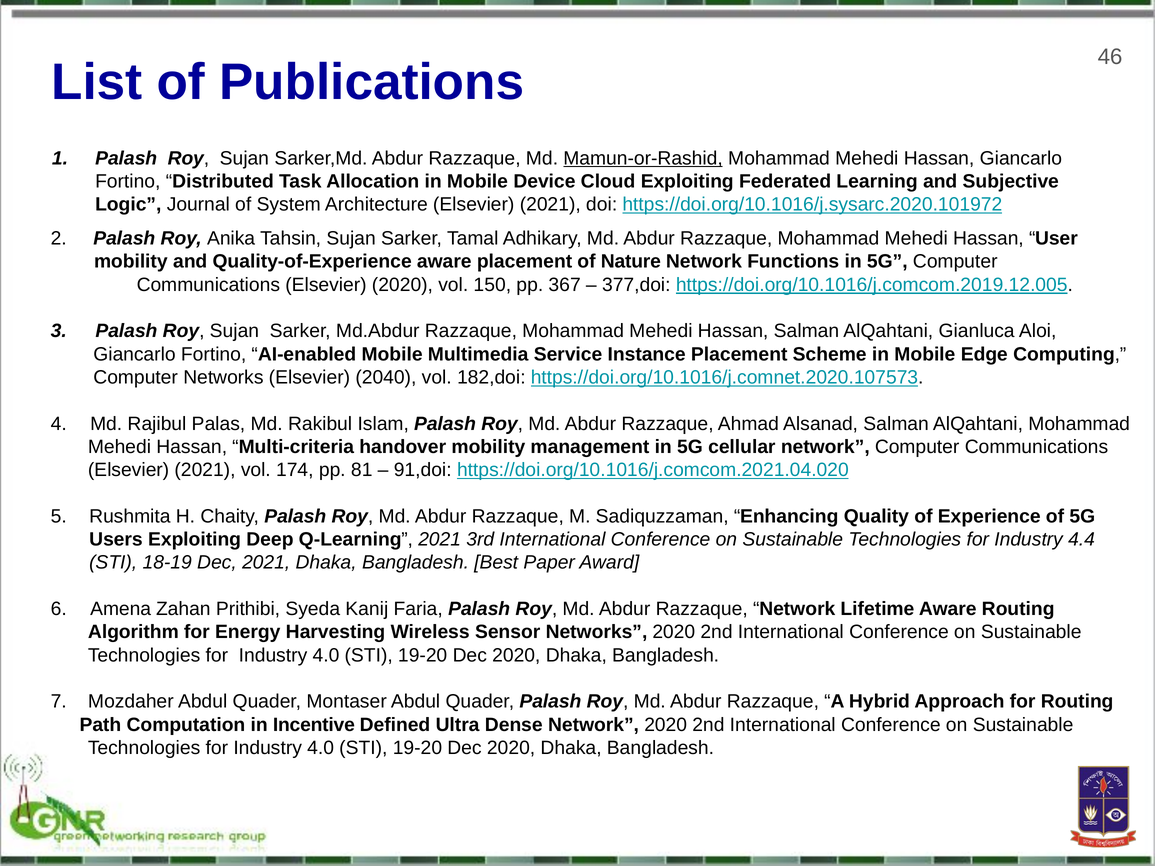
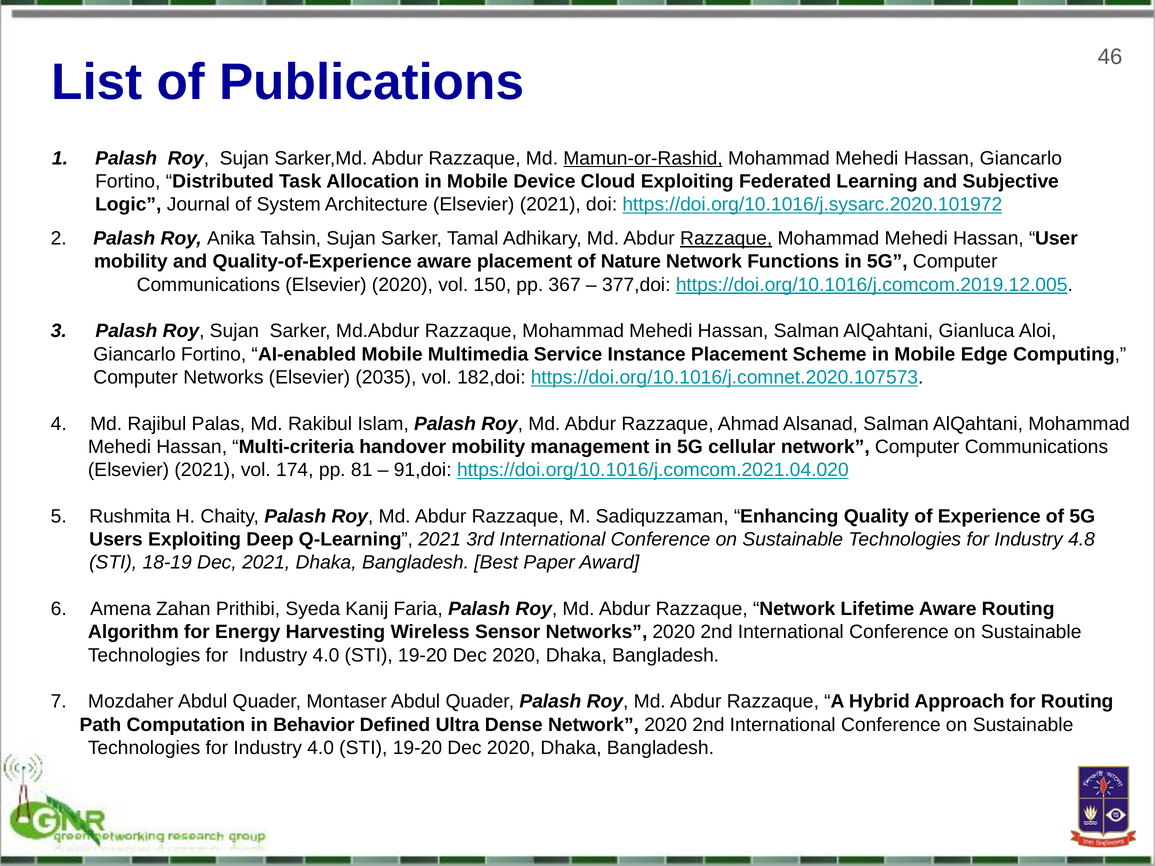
Razzaque at (726, 239) underline: none -> present
2040: 2040 -> 2035
4.4: 4.4 -> 4.8
Incentive: Incentive -> Behavior
